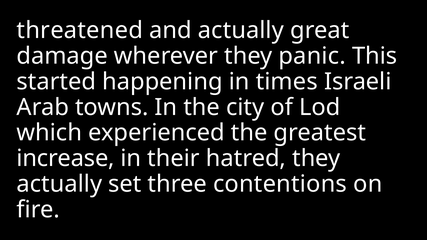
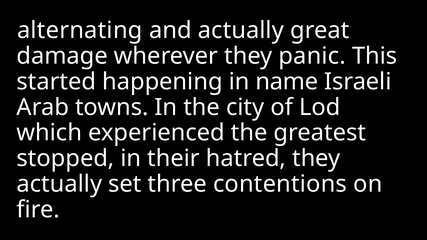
threatened: threatened -> alternating
times: times -> name
increase: increase -> stopped
